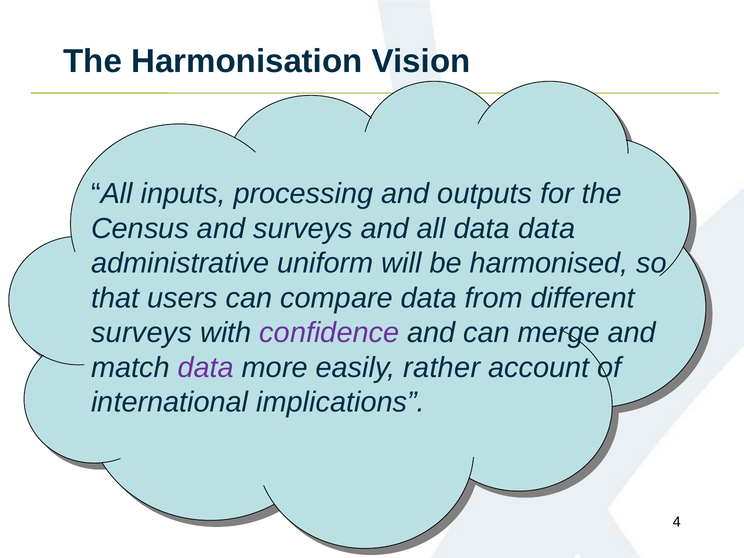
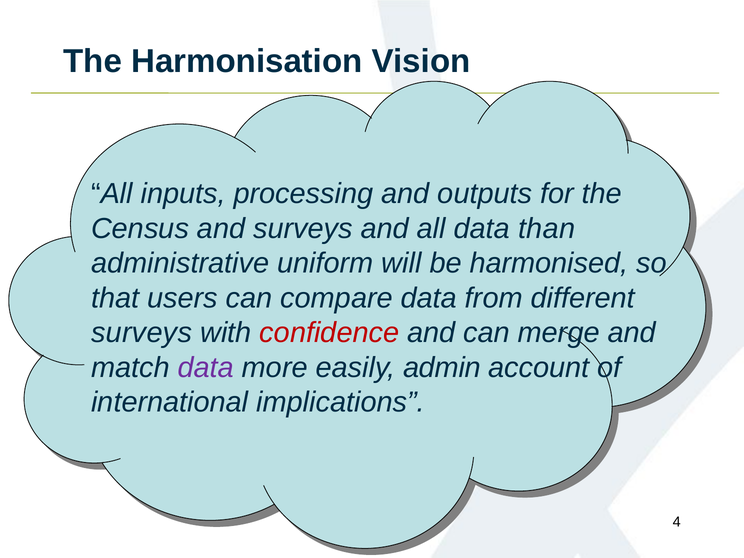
data data: data -> than
confidence colour: purple -> red
rather: rather -> admin
